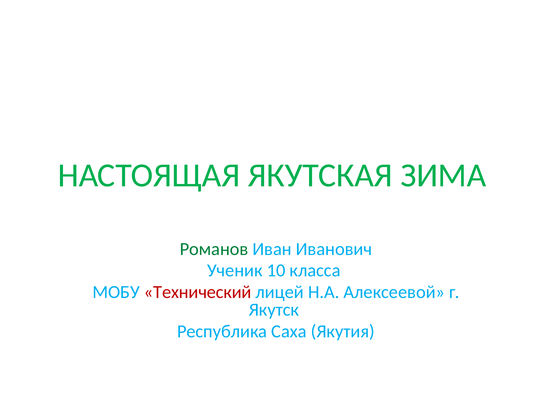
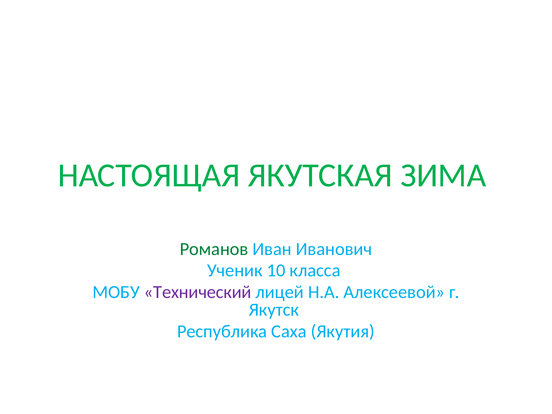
Технический colour: red -> purple
